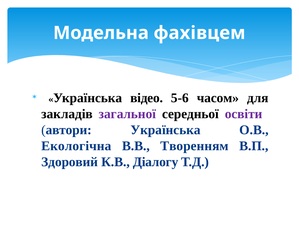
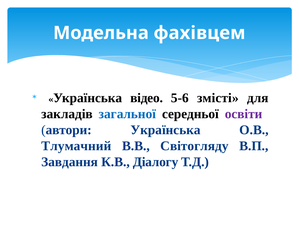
часом: часом -> змісті
загальної colour: purple -> blue
Екологічна: Екологічна -> Тлумачний
Творенням: Творенням -> Світогляду
Здоровий: Здоровий -> Завдання
